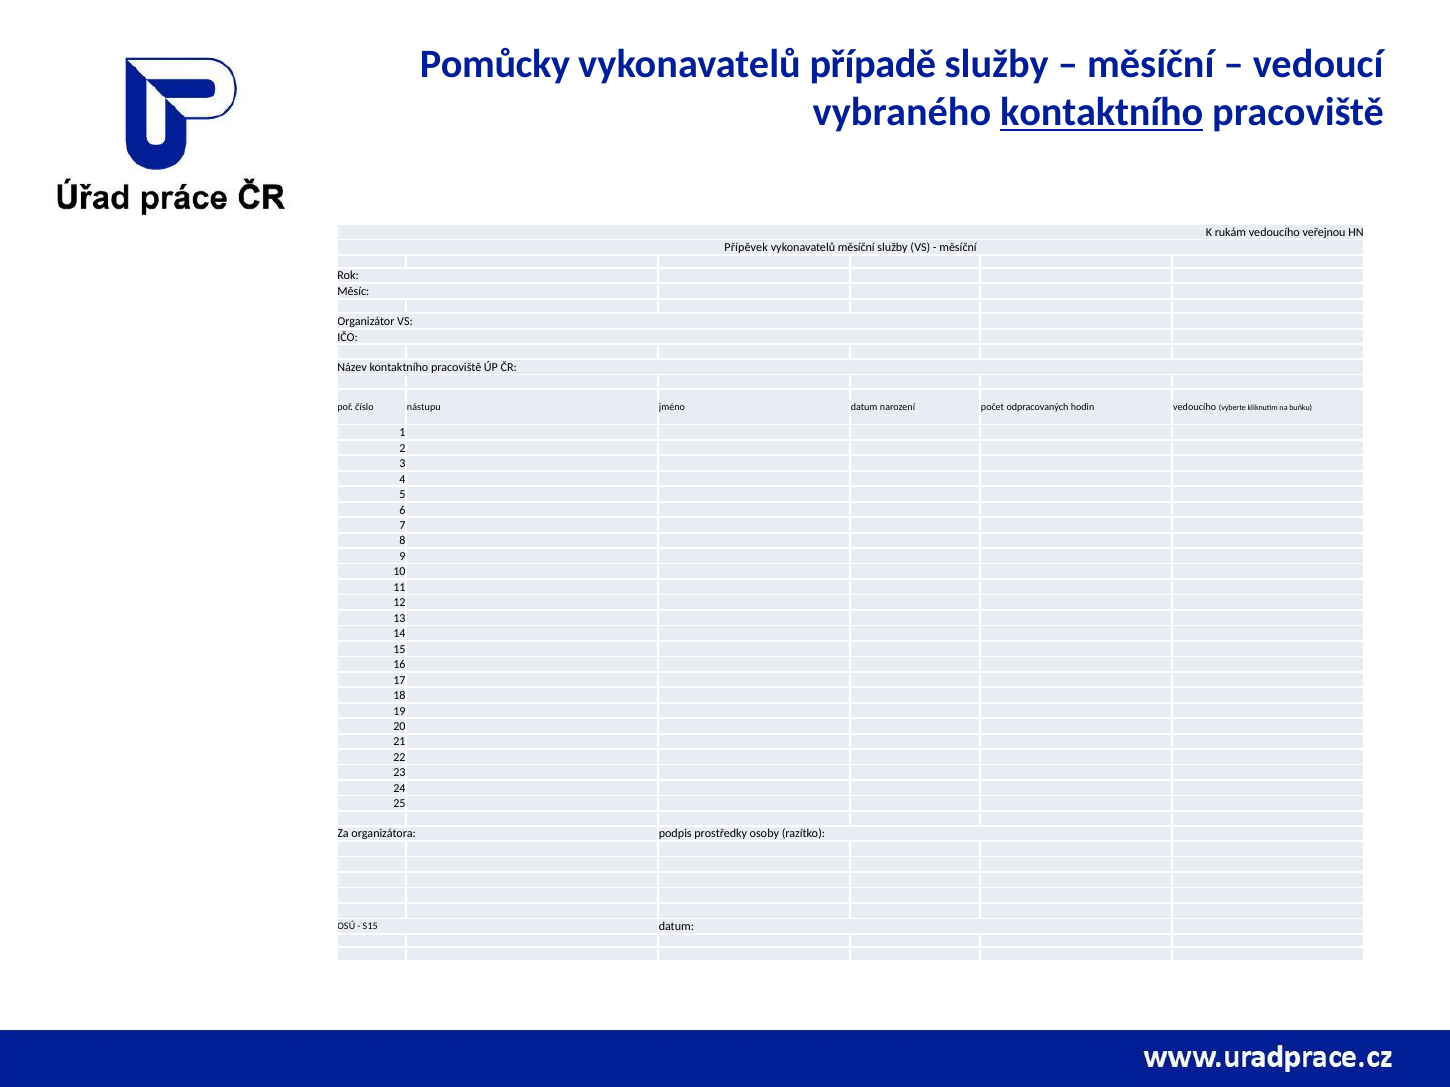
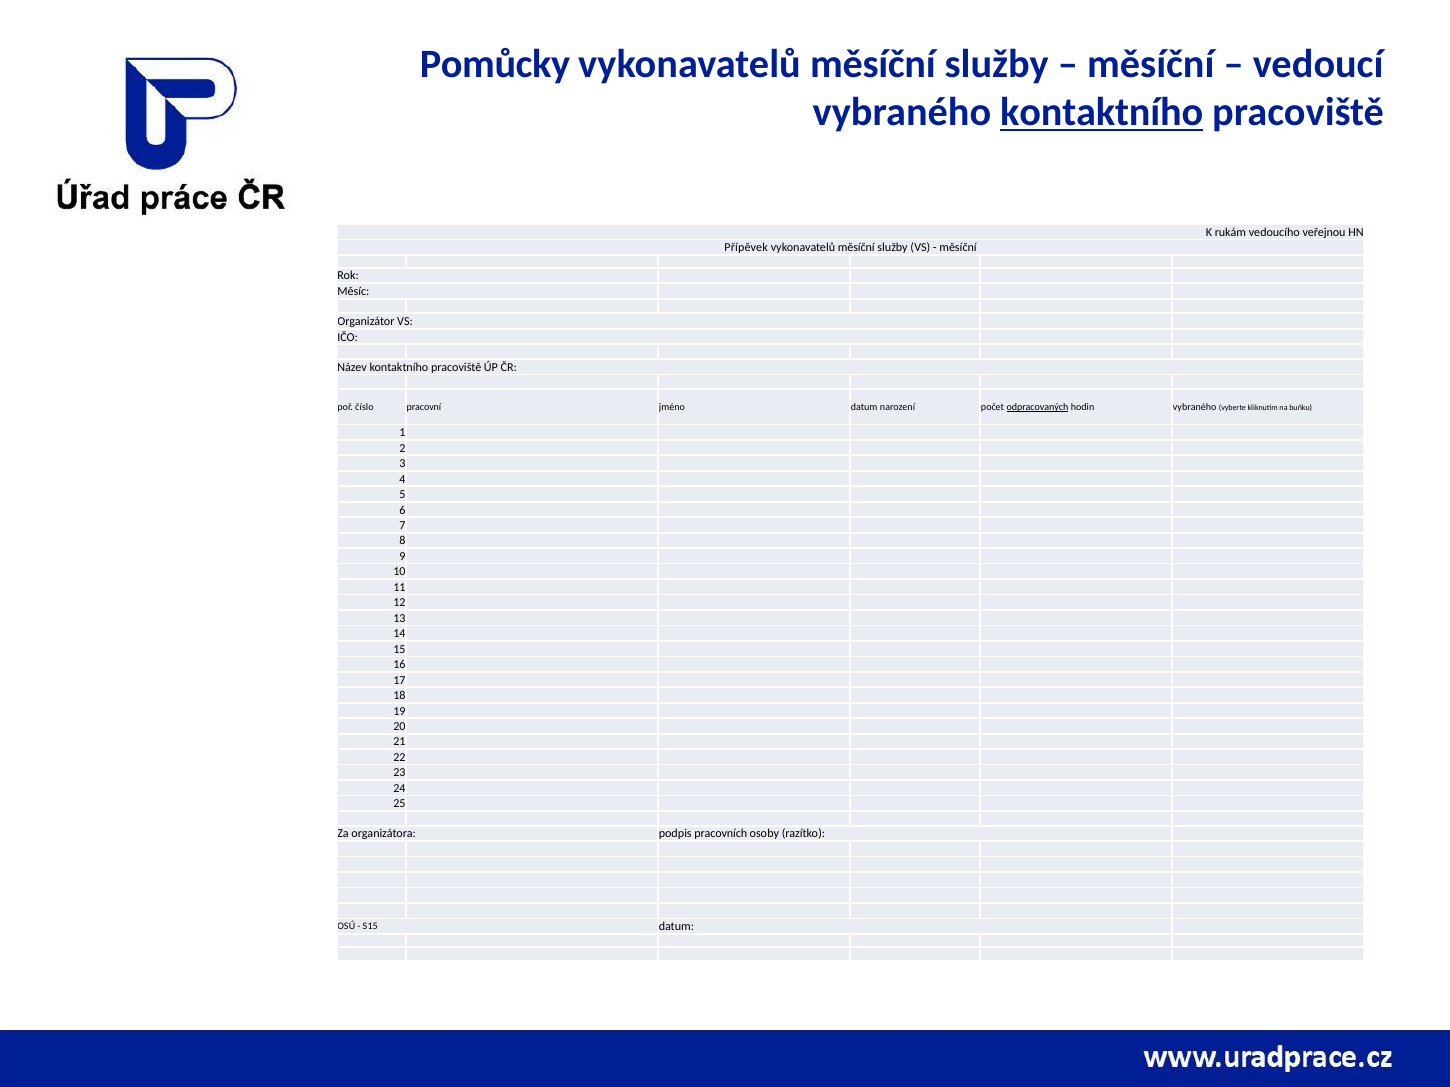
případě at (873, 64): případě -> měsíční
nástupu: nástupu -> pracovní
odpracovaných underline: none -> present
hodin vedoucího: vedoucího -> vybraného
prostředky: prostředky -> pracovních
